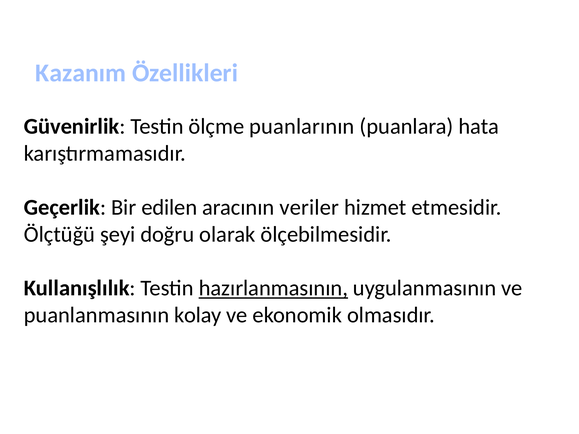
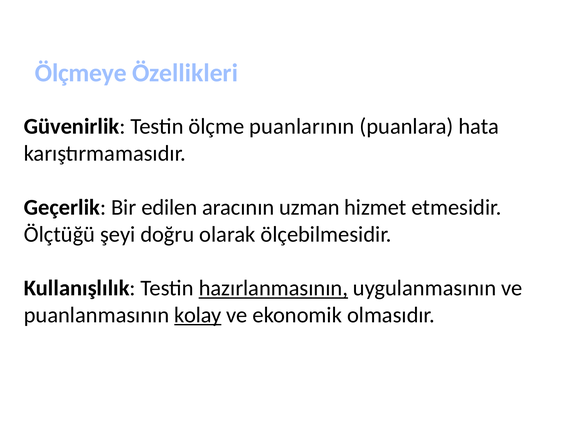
Kazanım: Kazanım -> Ölçmeye
veriler: veriler -> uzman
kolay underline: none -> present
